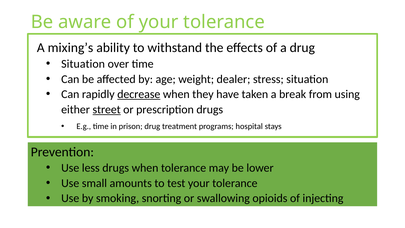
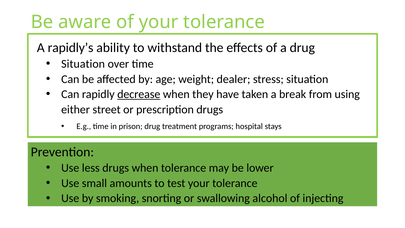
mixing’s: mixing’s -> rapidly’s
street underline: present -> none
opioids: opioids -> alcohol
